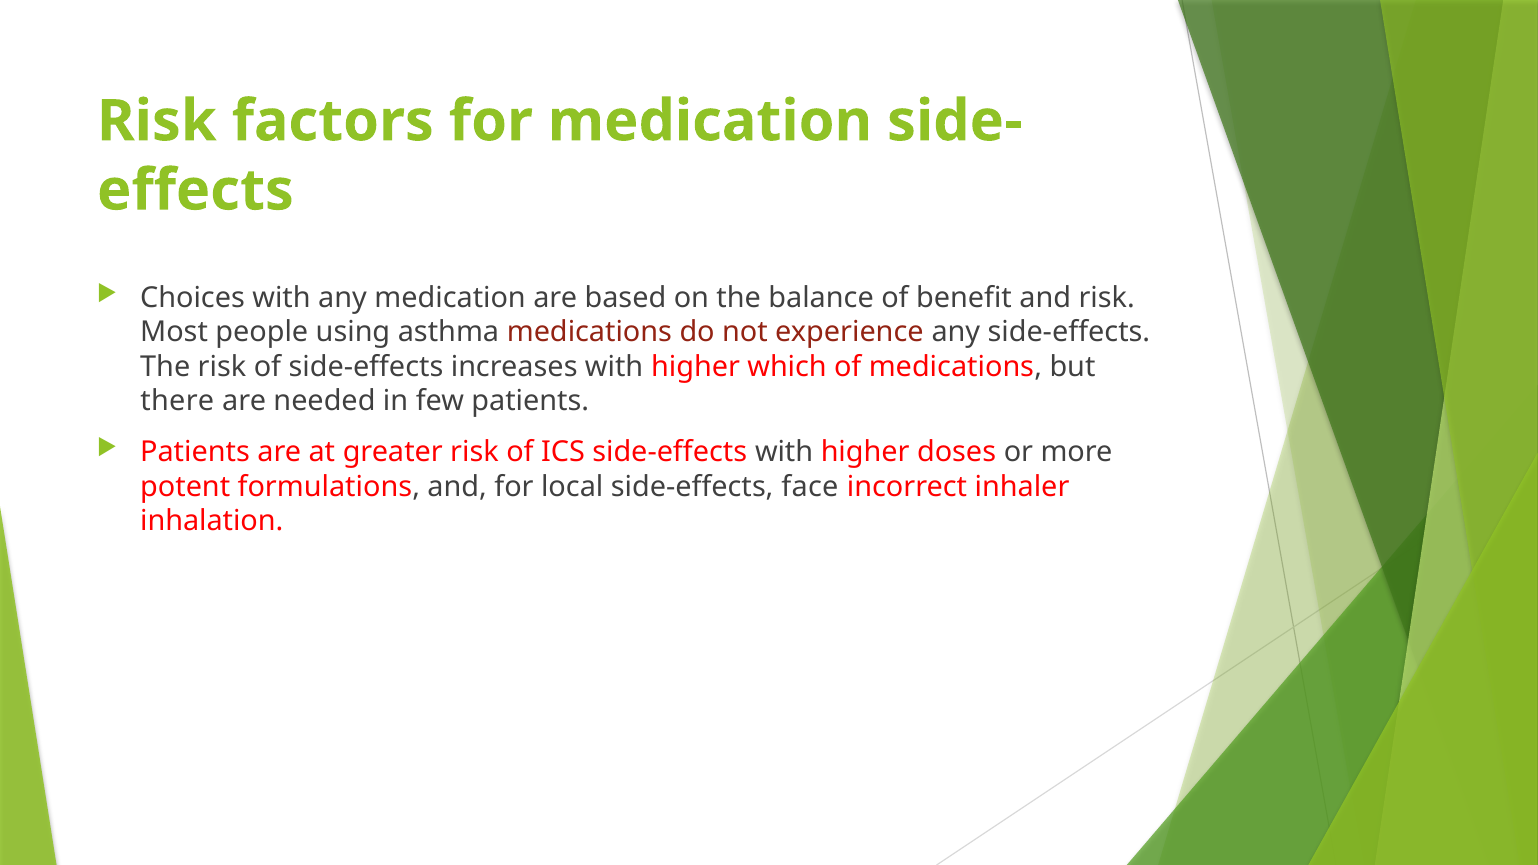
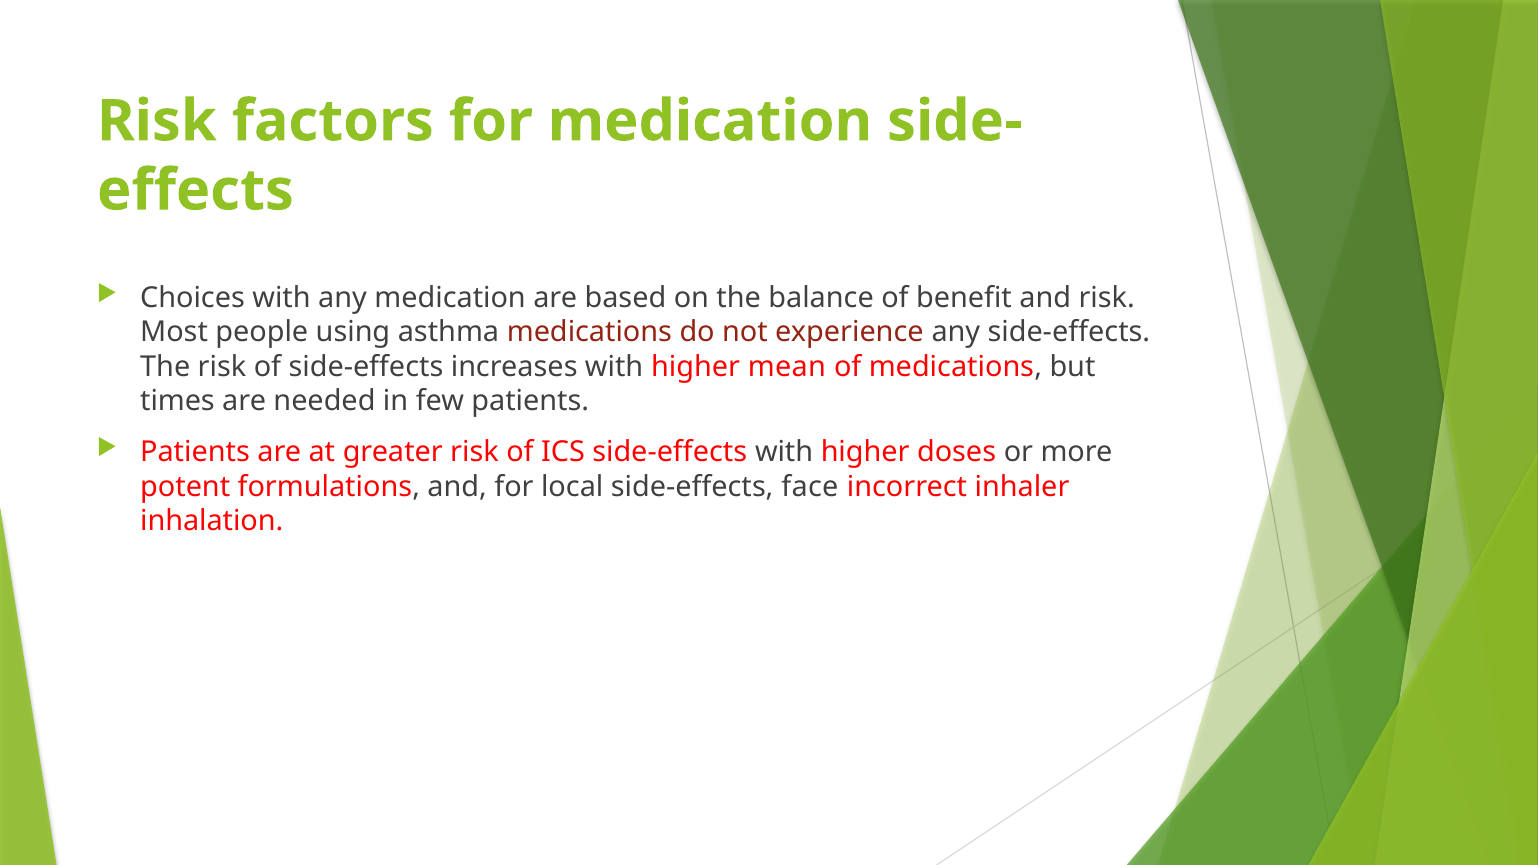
which: which -> mean
there: there -> times
